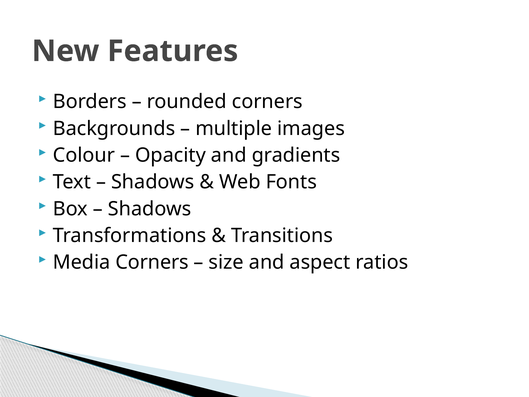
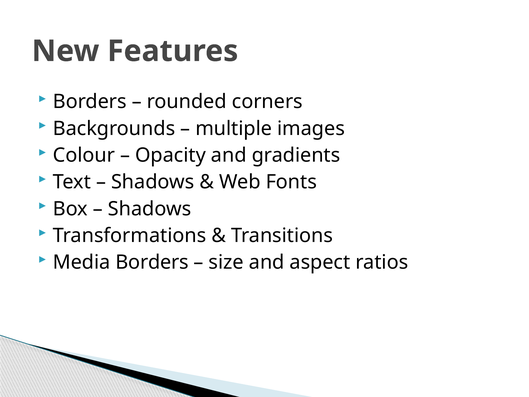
Media Corners: Corners -> Borders
